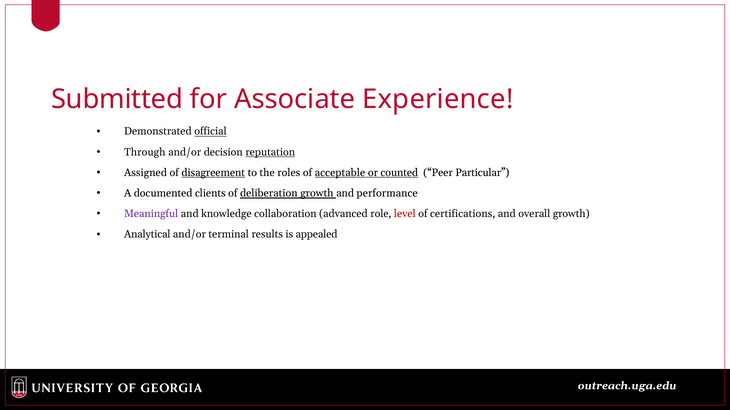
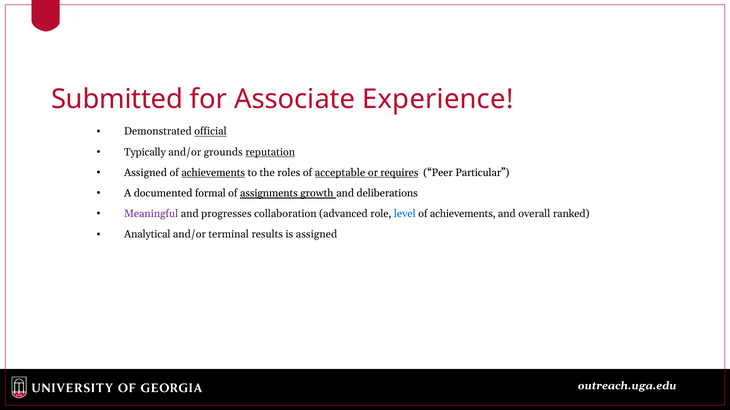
Through: Through -> Typically
decision: decision -> grounds
disagreement at (213, 173): disagreement -> achievements
counted: counted -> requires
clients: clients -> formal
deliberation: deliberation -> assignments
performance: performance -> deliberations
knowledge: knowledge -> progresses
level colour: red -> blue
certifications at (463, 214): certifications -> achievements
overall growth: growth -> ranked
is appealed: appealed -> assigned
